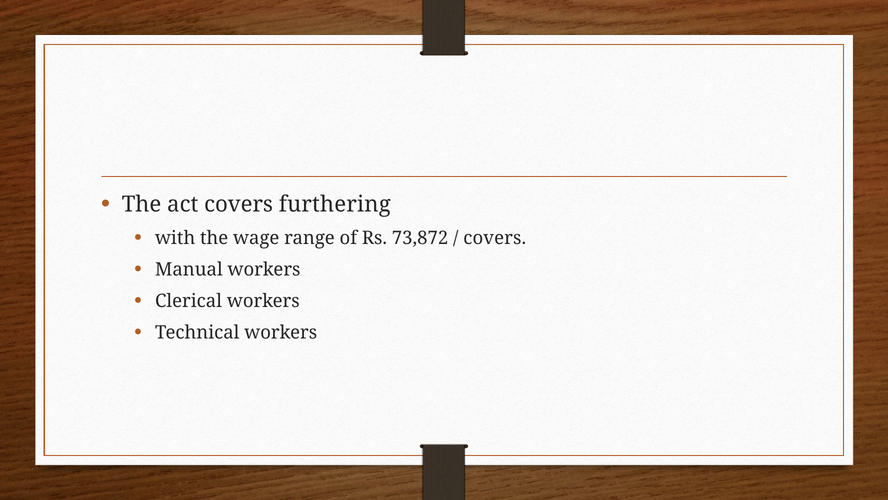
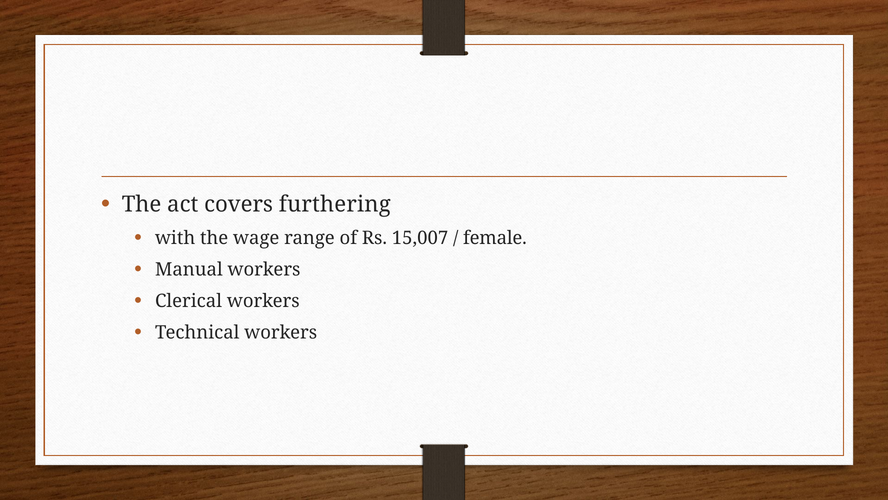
73,872: 73,872 -> 15,007
covers at (495, 238): covers -> female
